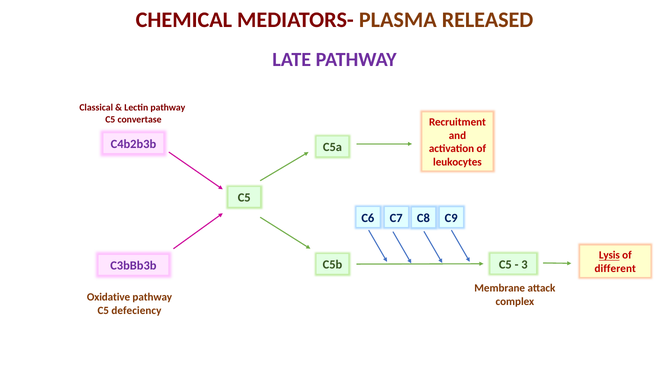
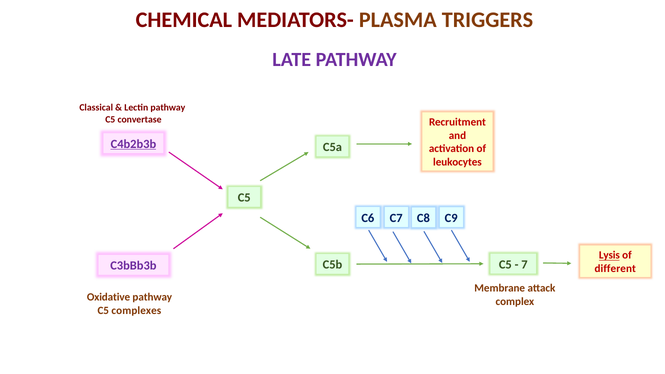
RELEASED: RELEASED -> TRIGGERS
C4b2b3b underline: none -> present
3: 3 -> 7
defeciency: defeciency -> complexes
